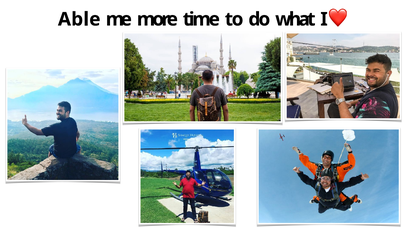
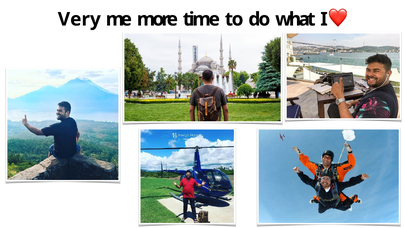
Able: Able -> Very
